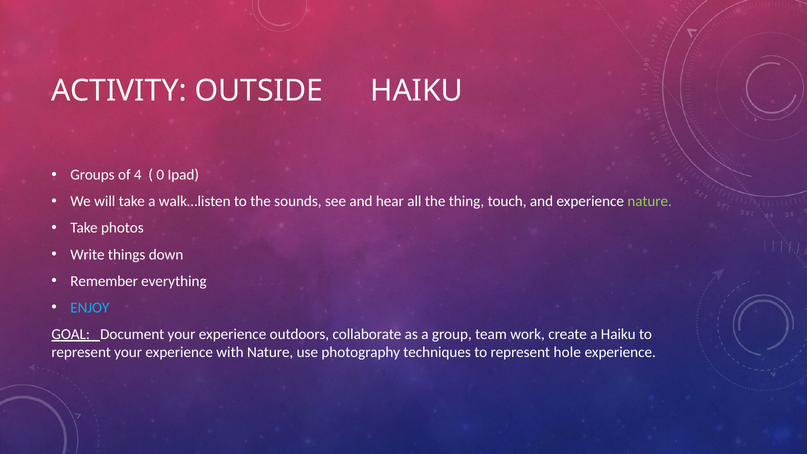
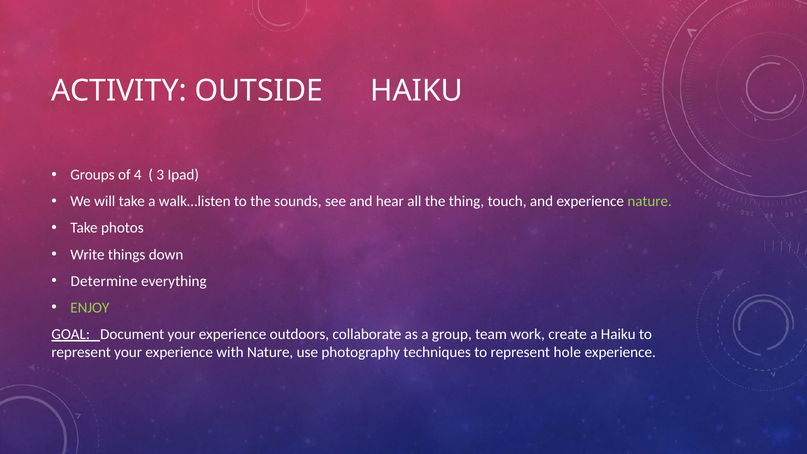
0: 0 -> 3
Remember: Remember -> Determine
ENJOY colour: light blue -> light green
